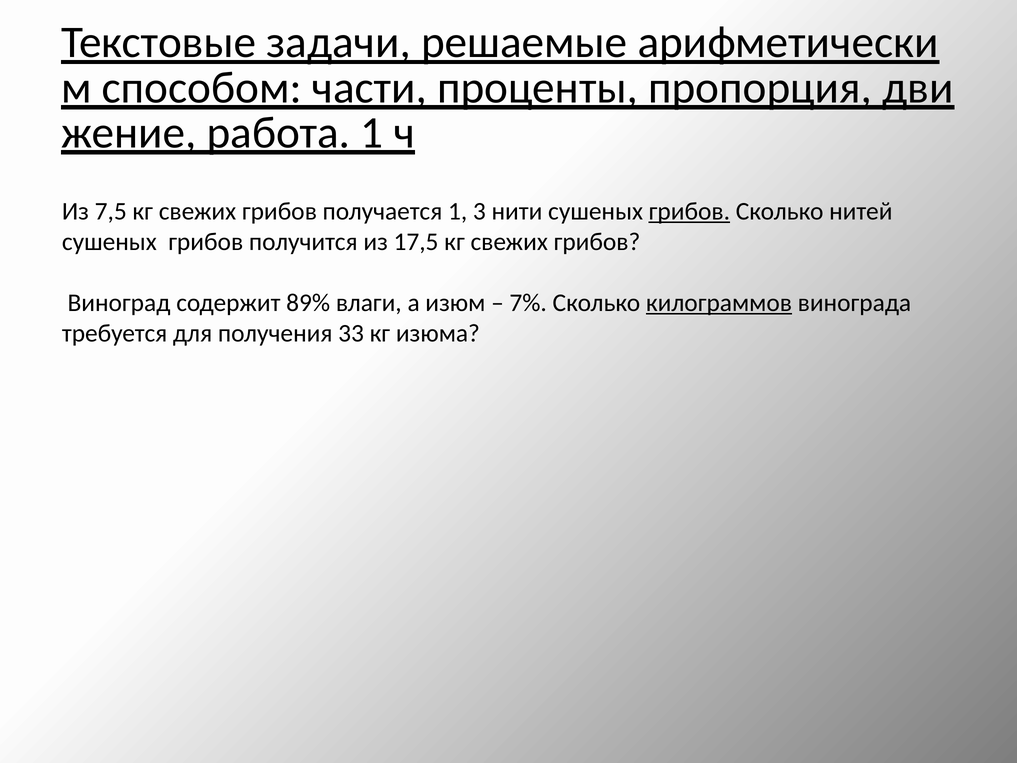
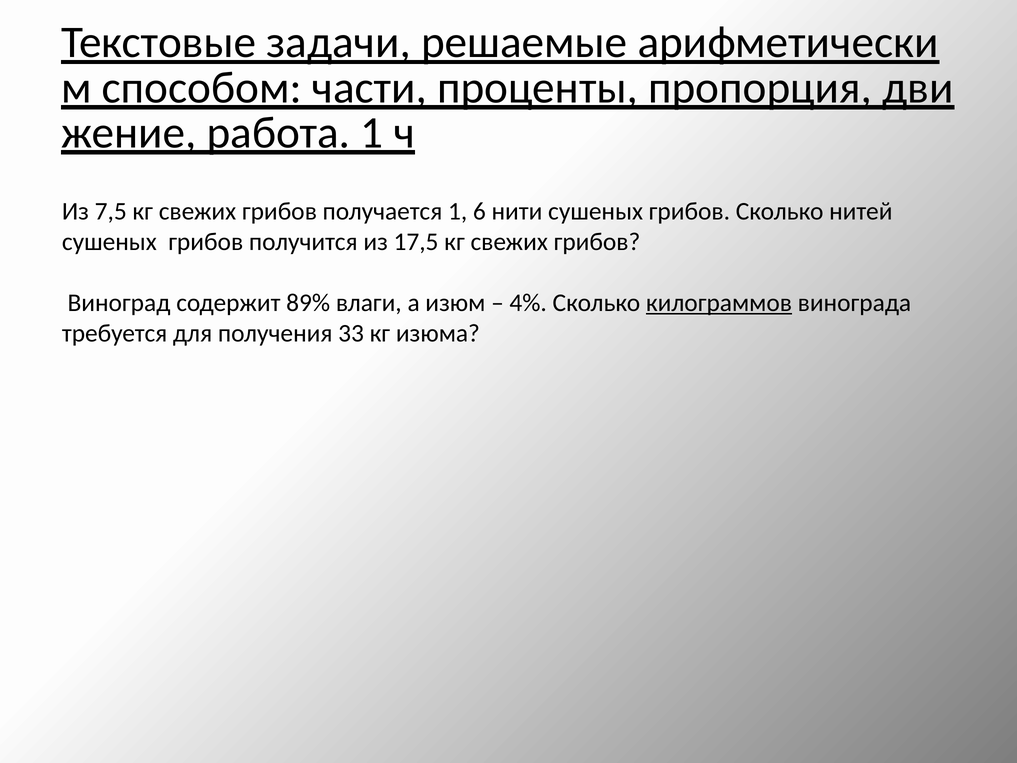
3: 3 -> 6
грибов at (689, 211) underline: present -> none
7%: 7% -> 4%
